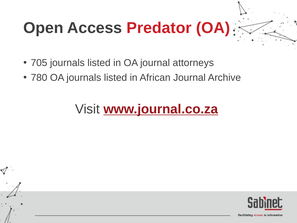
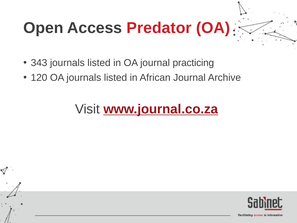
705: 705 -> 343
attorneys: attorneys -> practicing
780: 780 -> 120
